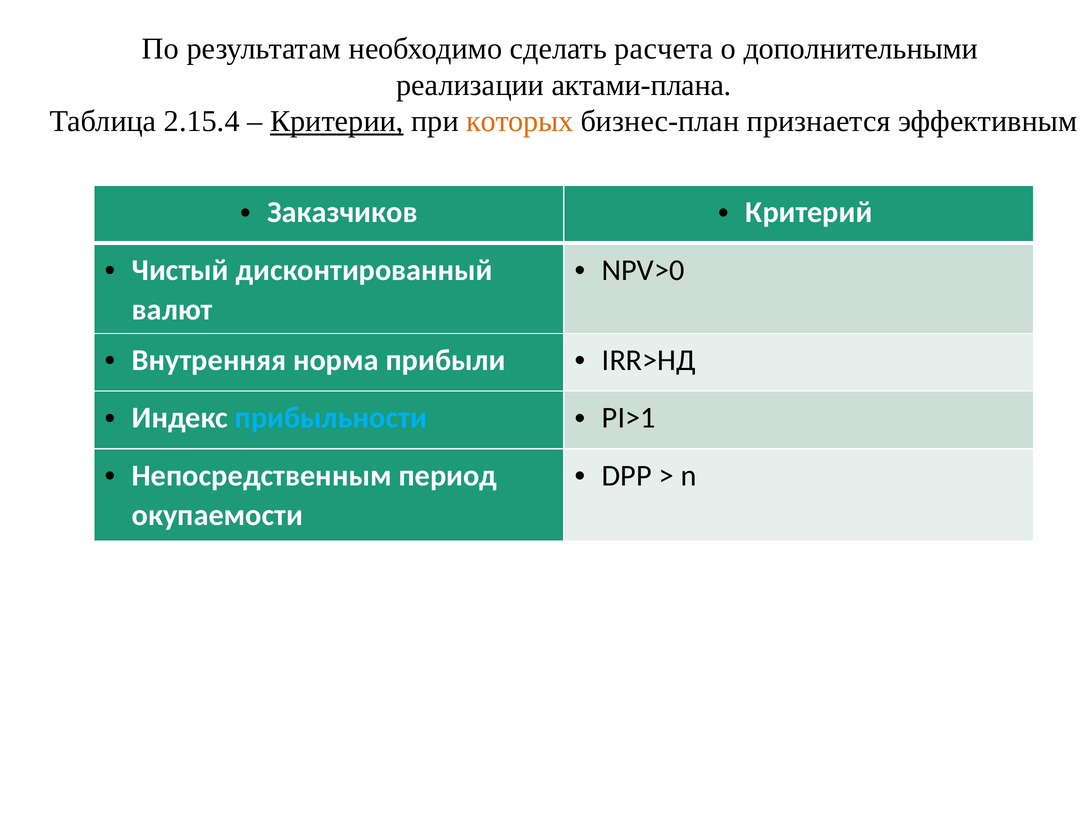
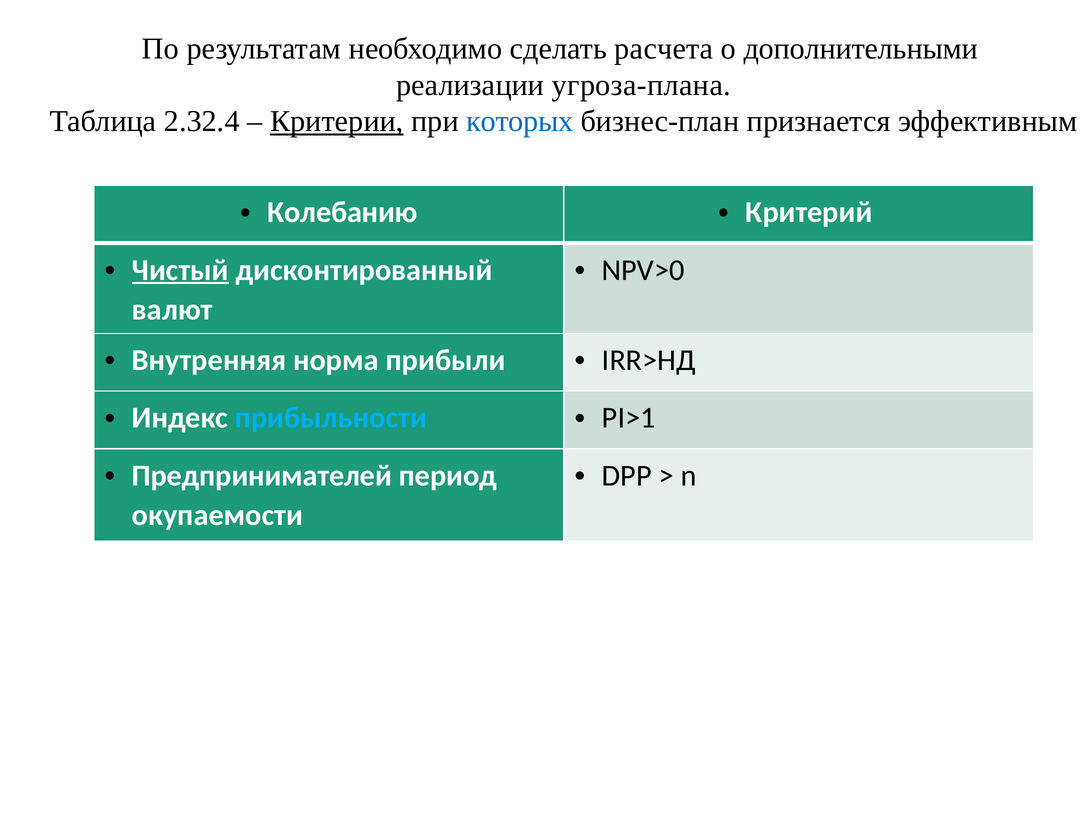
актами-плана: актами-плана -> угроза-плана
2.15.4: 2.15.4 -> 2.32.4
которых colour: orange -> blue
Заказчиков: Заказчиков -> Колебанию
Чистый underline: none -> present
Непосредственным: Непосредственным -> Предпринимателей
